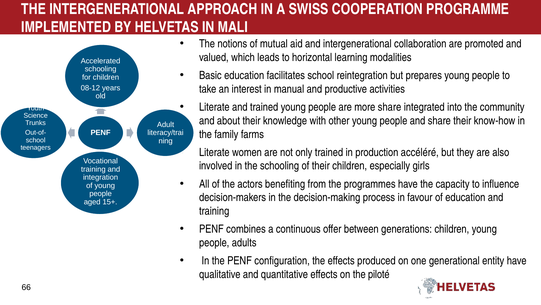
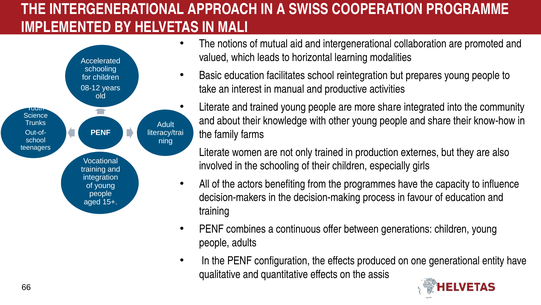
accéléré: accéléré -> externes
piloté: piloté -> assis
